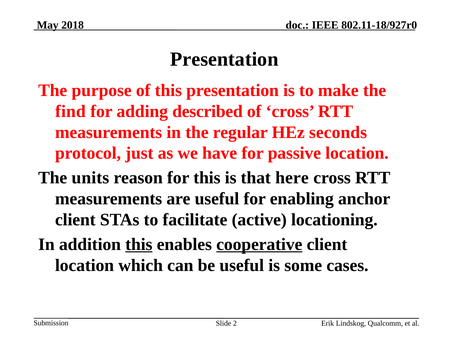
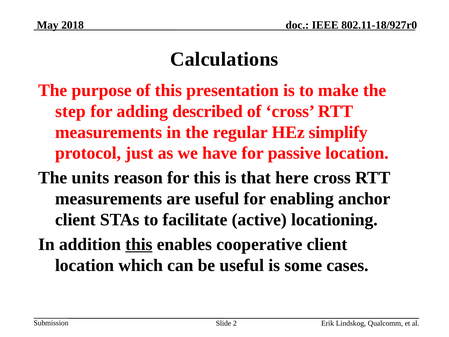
Presentation at (224, 59): Presentation -> Calculations
find: find -> step
seconds: seconds -> simplify
cooperative underline: present -> none
